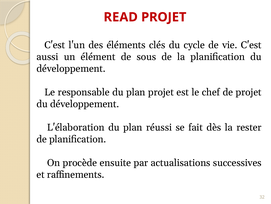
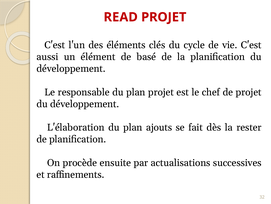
sous: sous -> basé
réussi: réussi -> ajouts
